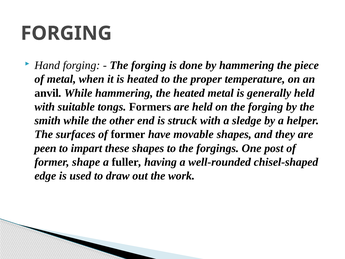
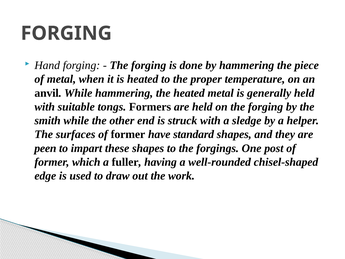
movable: movable -> standard
shape: shape -> which
